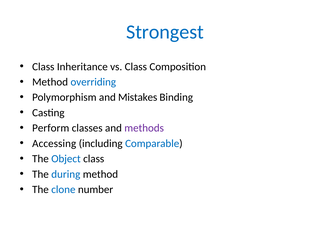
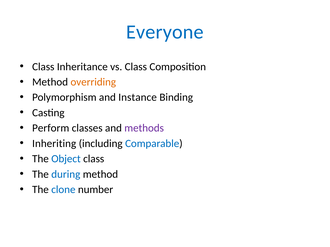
Strongest: Strongest -> Everyone
overriding colour: blue -> orange
Mistakes: Mistakes -> Instance
Accessing: Accessing -> Inheriting
